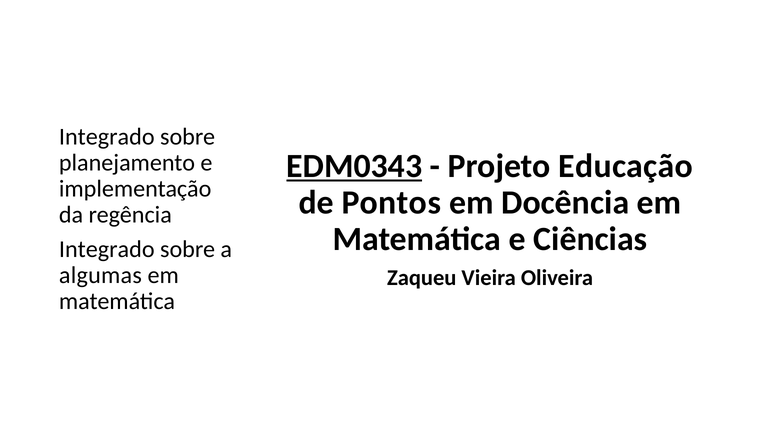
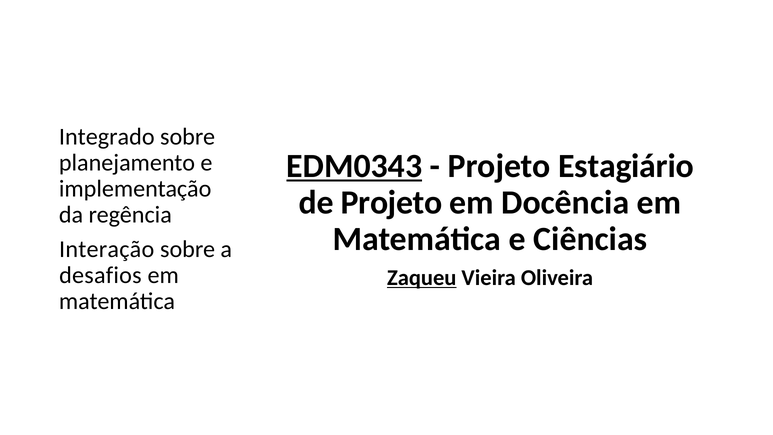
Educação: Educação -> Estagiário
de Pontos: Pontos -> Projeto
Integrado at (107, 249): Integrado -> Interação
algumas: algumas -> desafios
Zaqueu underline: none -> present
